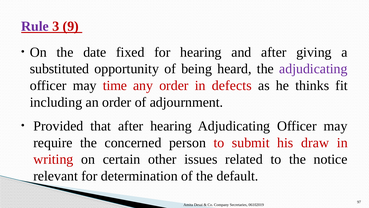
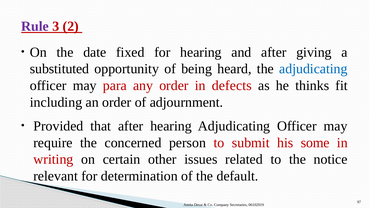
9: 9 -> 2
adjudicating at (313, 69) colour: purple -> blue
time: time -> para
draw: draw -> some
